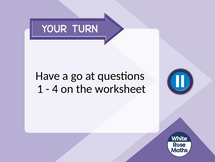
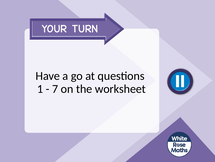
4: 4 -> 7
